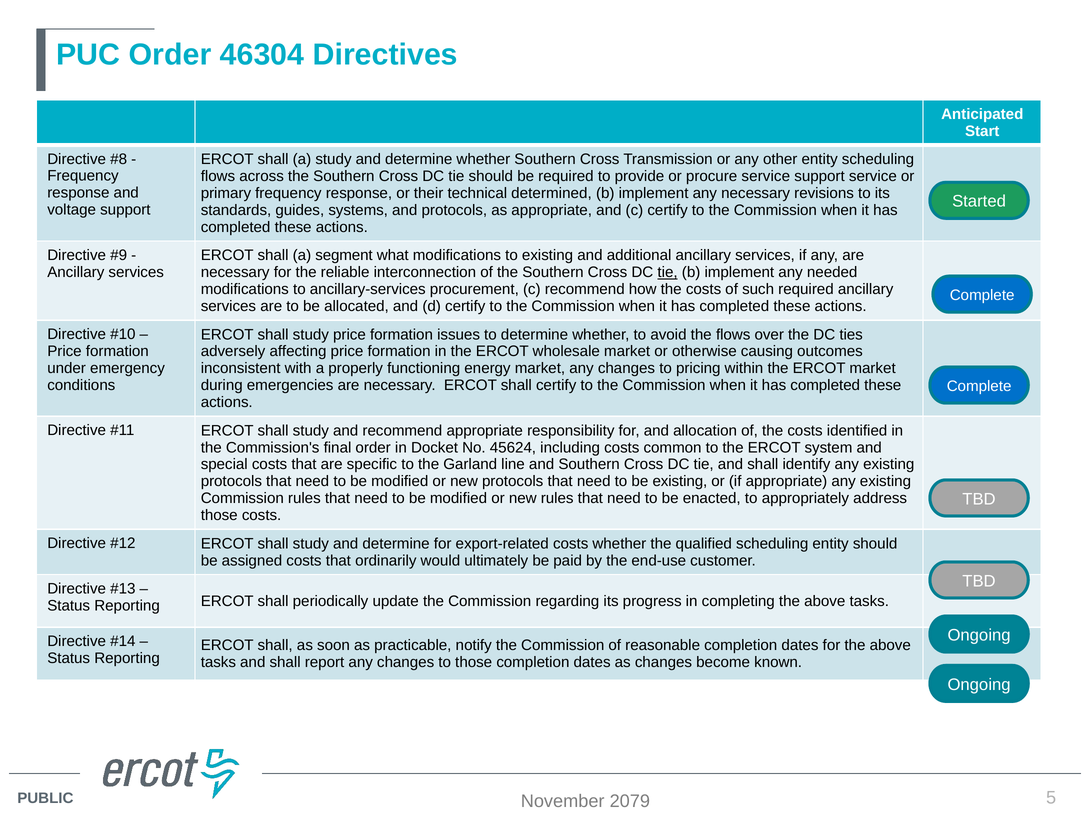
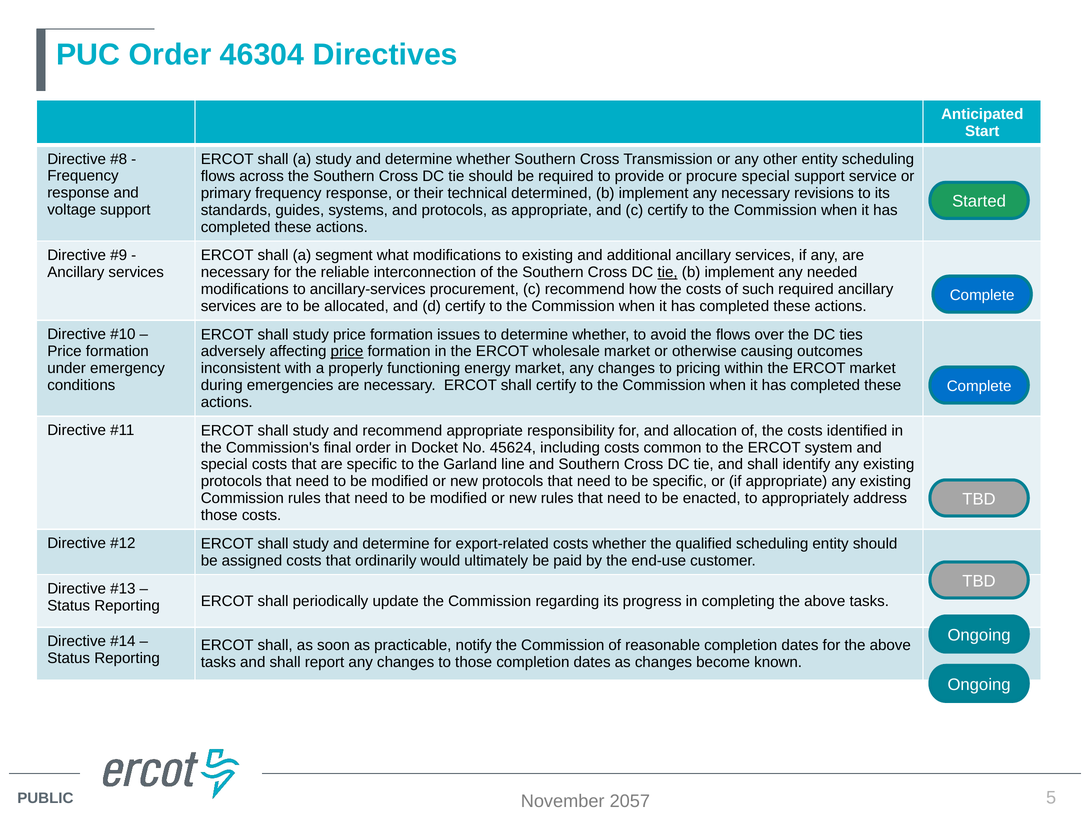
procure service: service -> special
price at (347, 351) underline: none -> present
be existing: existing -> specific
2079: 2079 -> 2057
